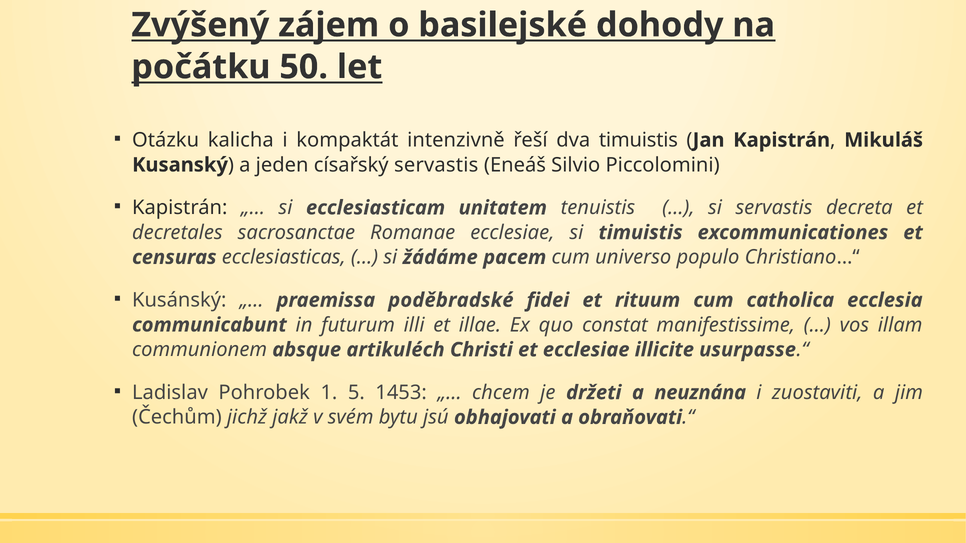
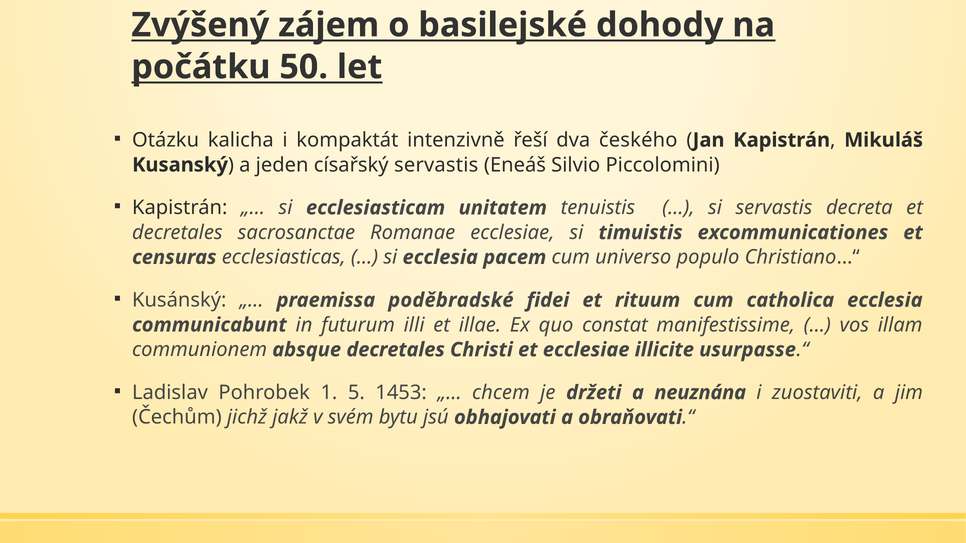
dva timuistis: timuistis -> českého
si žádáme: žádáme -> ecclesia
absque artikuléch: artikuléch -> decretales
